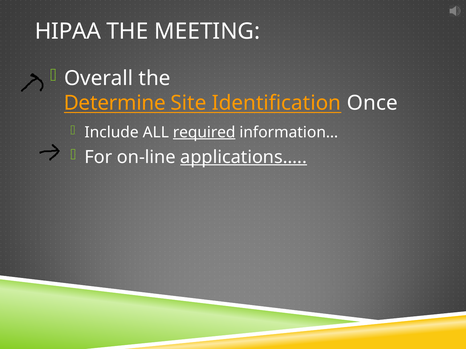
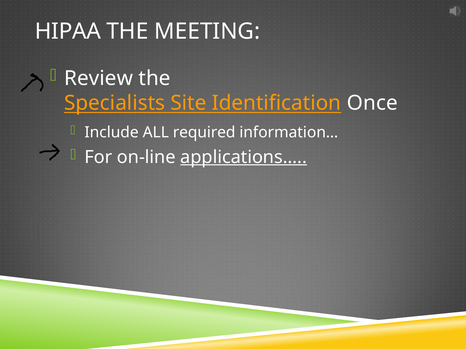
Overall: Overall -> Review
Determine: Determine -> Specialists
required underline: present -> none
